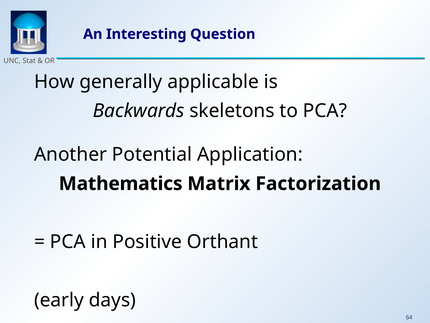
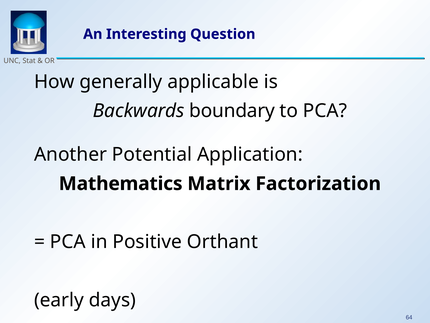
skeletons: skeletons -> boundary
